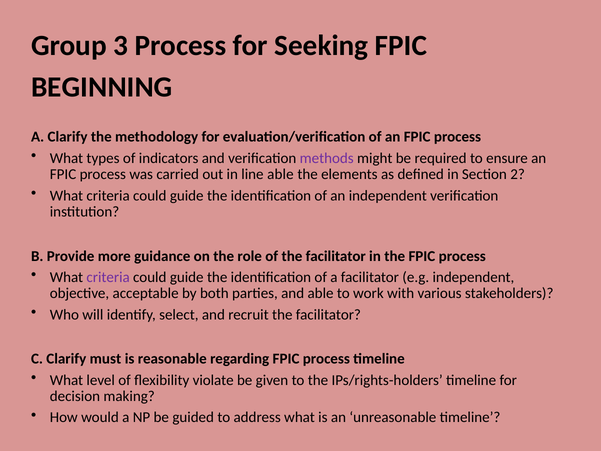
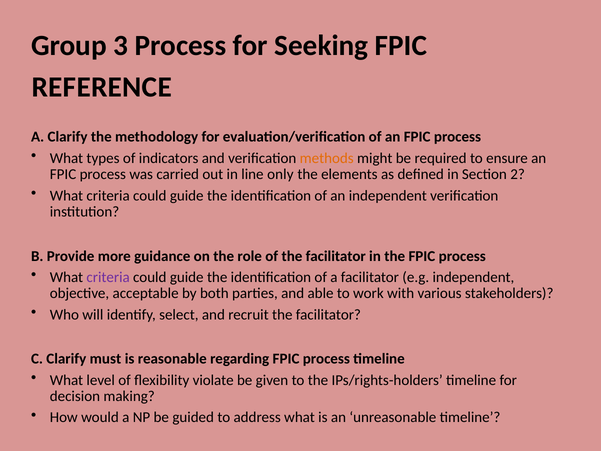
BEGINNING: BEGINNING -> REFERENCE
methods colour: purple -> orange
line able: able -> only
